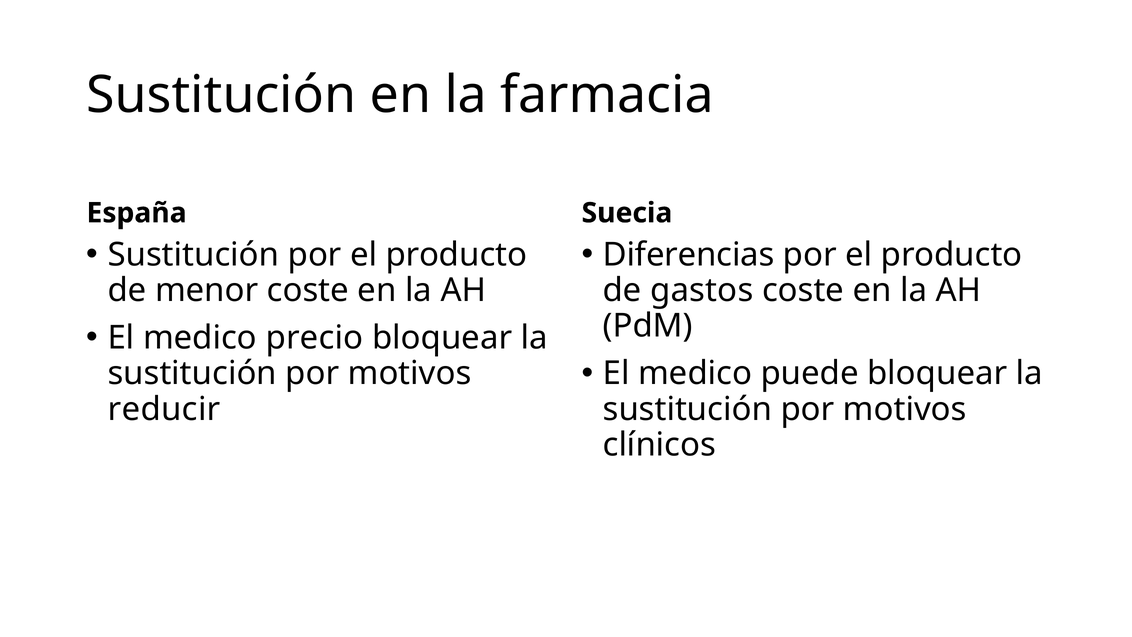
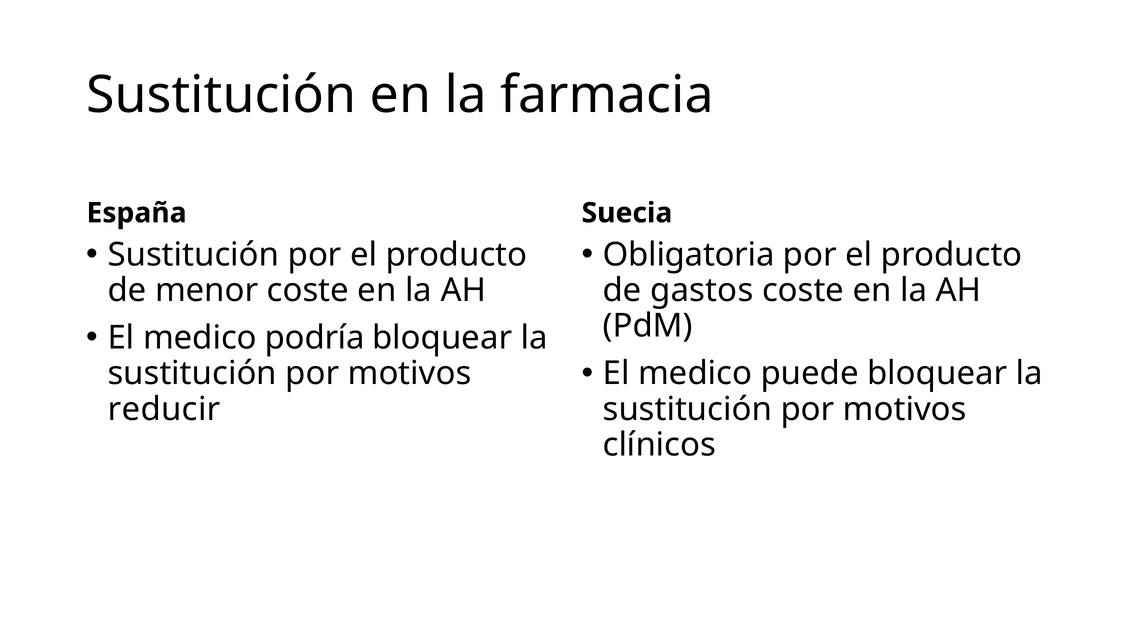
Diferencias: Diferencias -> Obligatoria
precio: precio -> podría
